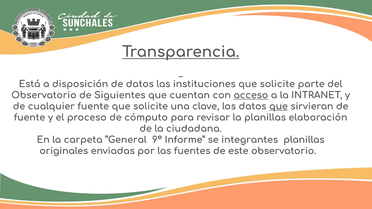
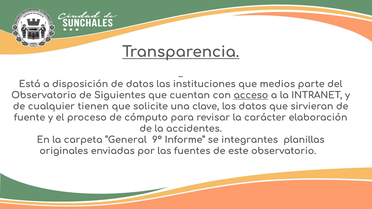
instituciones que solicite: solicite -> medios
cualquier fuente: fuente -> tienen
que at (278, 106) underline: present -> none
la planillas: planillas -> carácter
ciudadana: ciudadana -> accidentes
